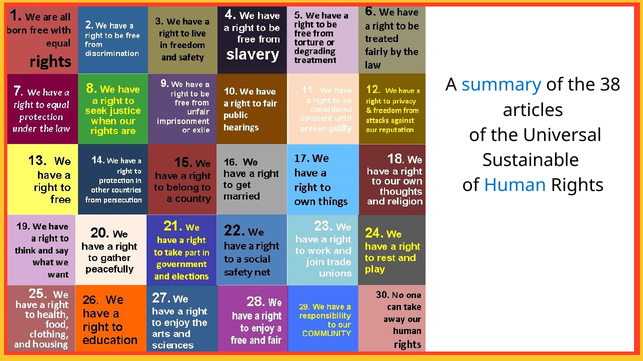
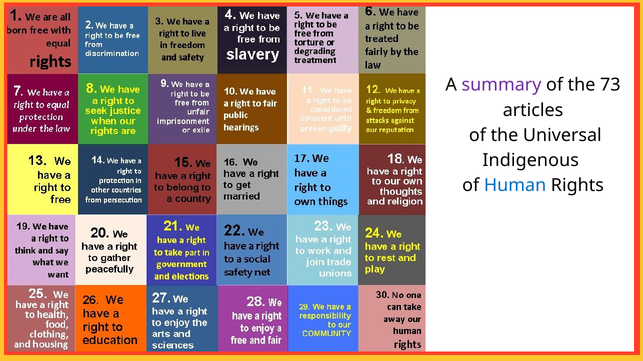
summary colour: blue -> purple
38: 38 -> 73
Sustainable: Sustainable -> Indigenous
